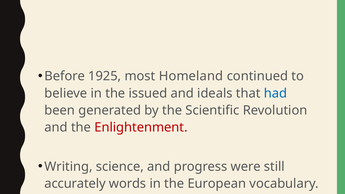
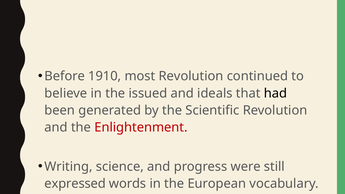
1925: 1925 -> 1910
most Homeland: Homeland -> Revolution
had colour: blue -> black
accurately: accurately -> expressed
